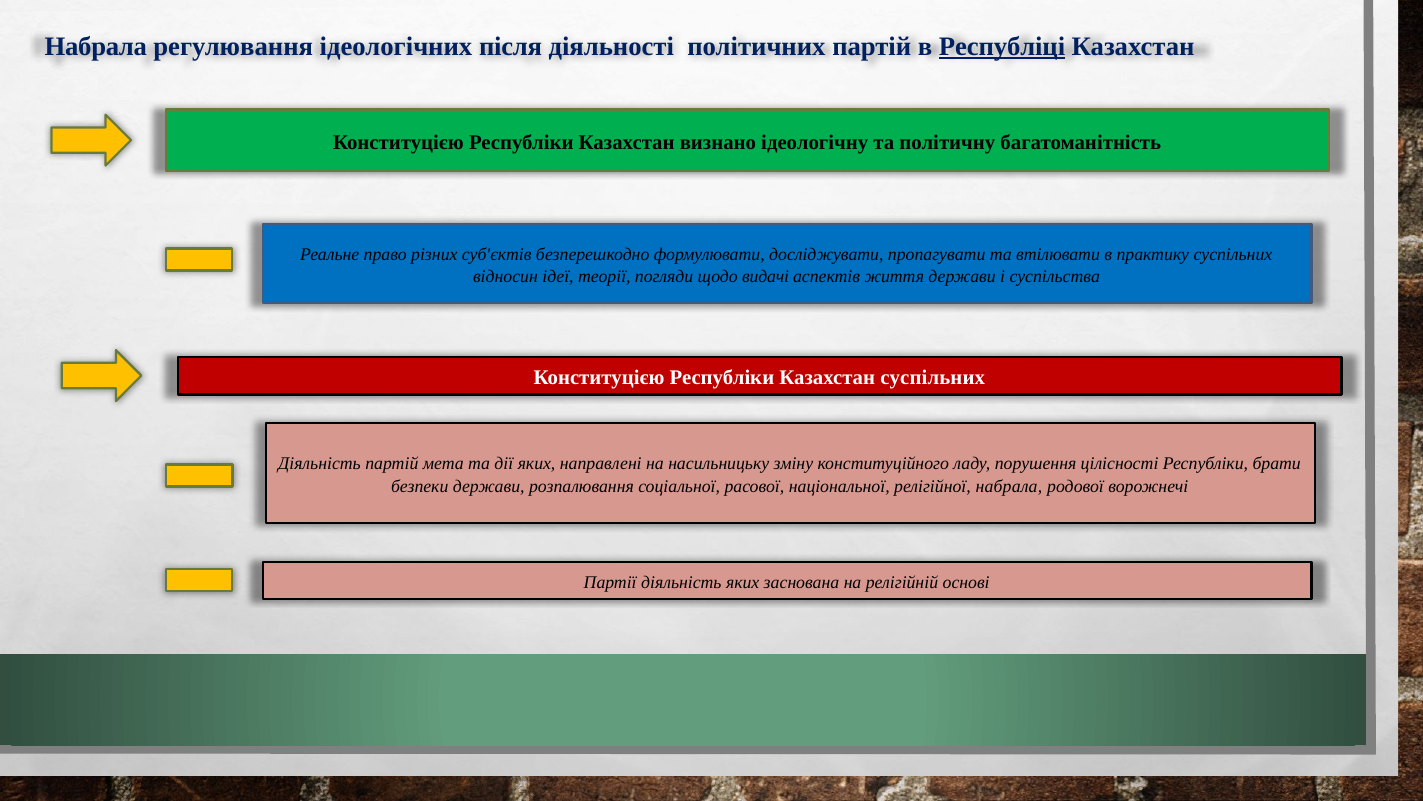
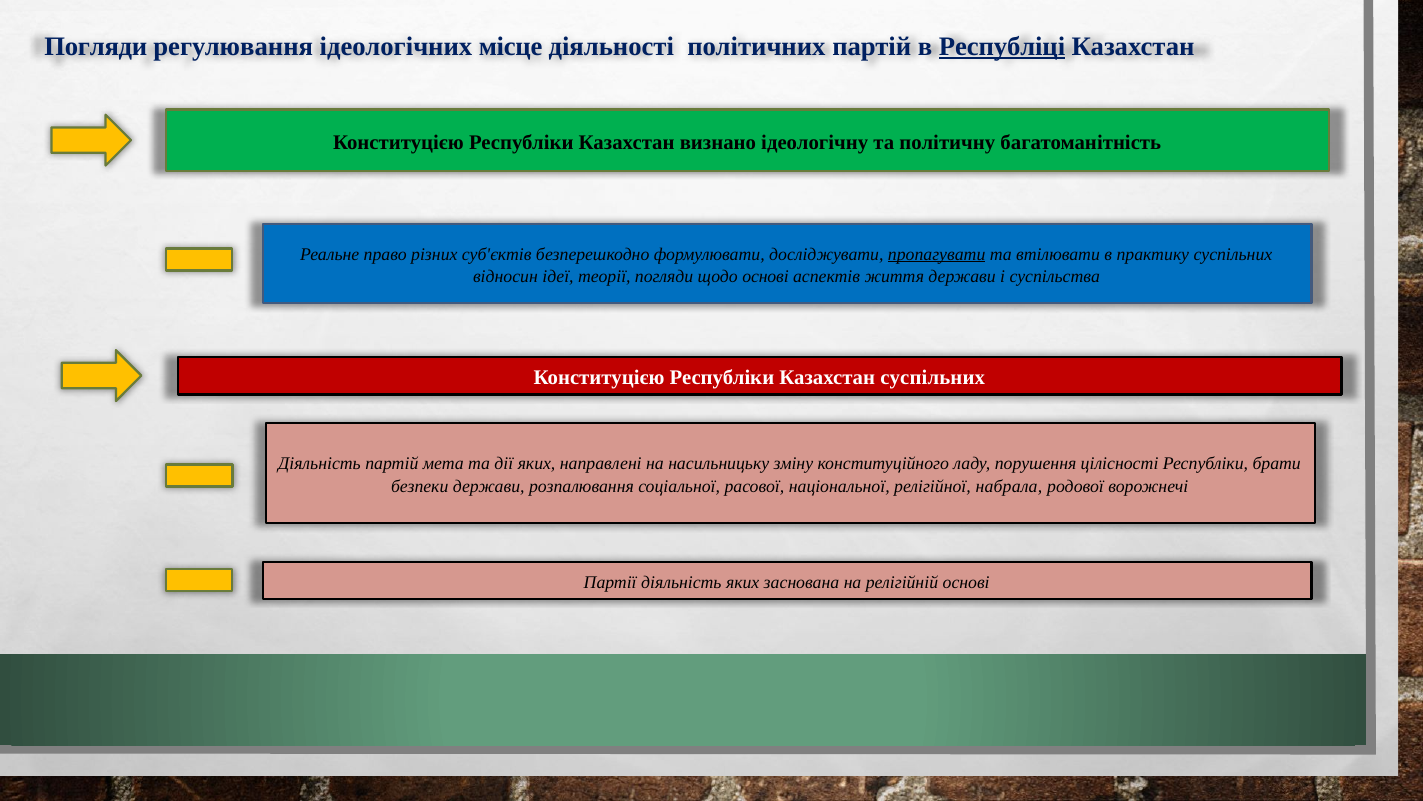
Набрала at (96, 47): Набрала -> Погляди
після: після -> місце
пропагувати underline: none -> present
щодо видачі: видачі -> основі
